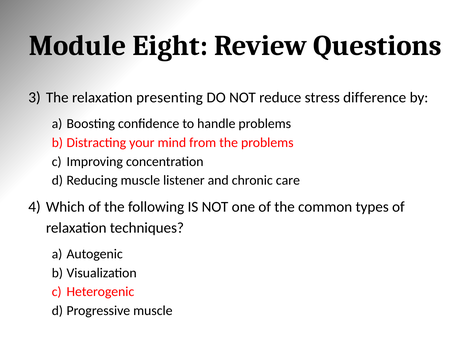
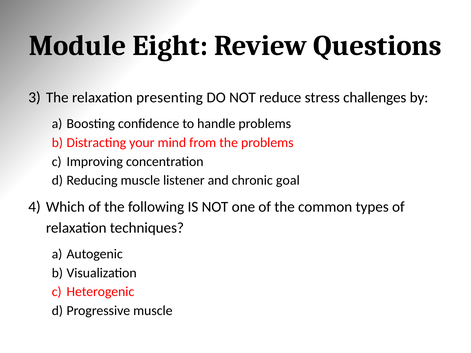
difference: difference -> challenges
care: care -> goal
